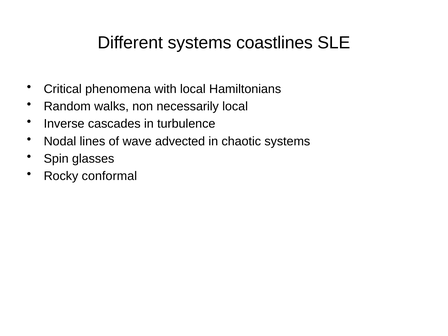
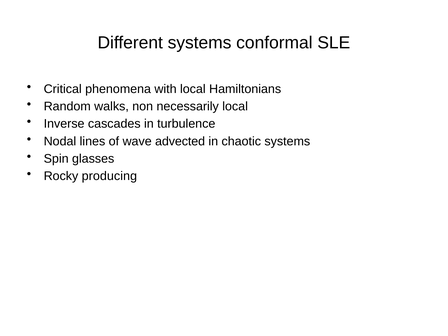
coastlines: coastlines -> conformal
conformal: conformal -> producing
